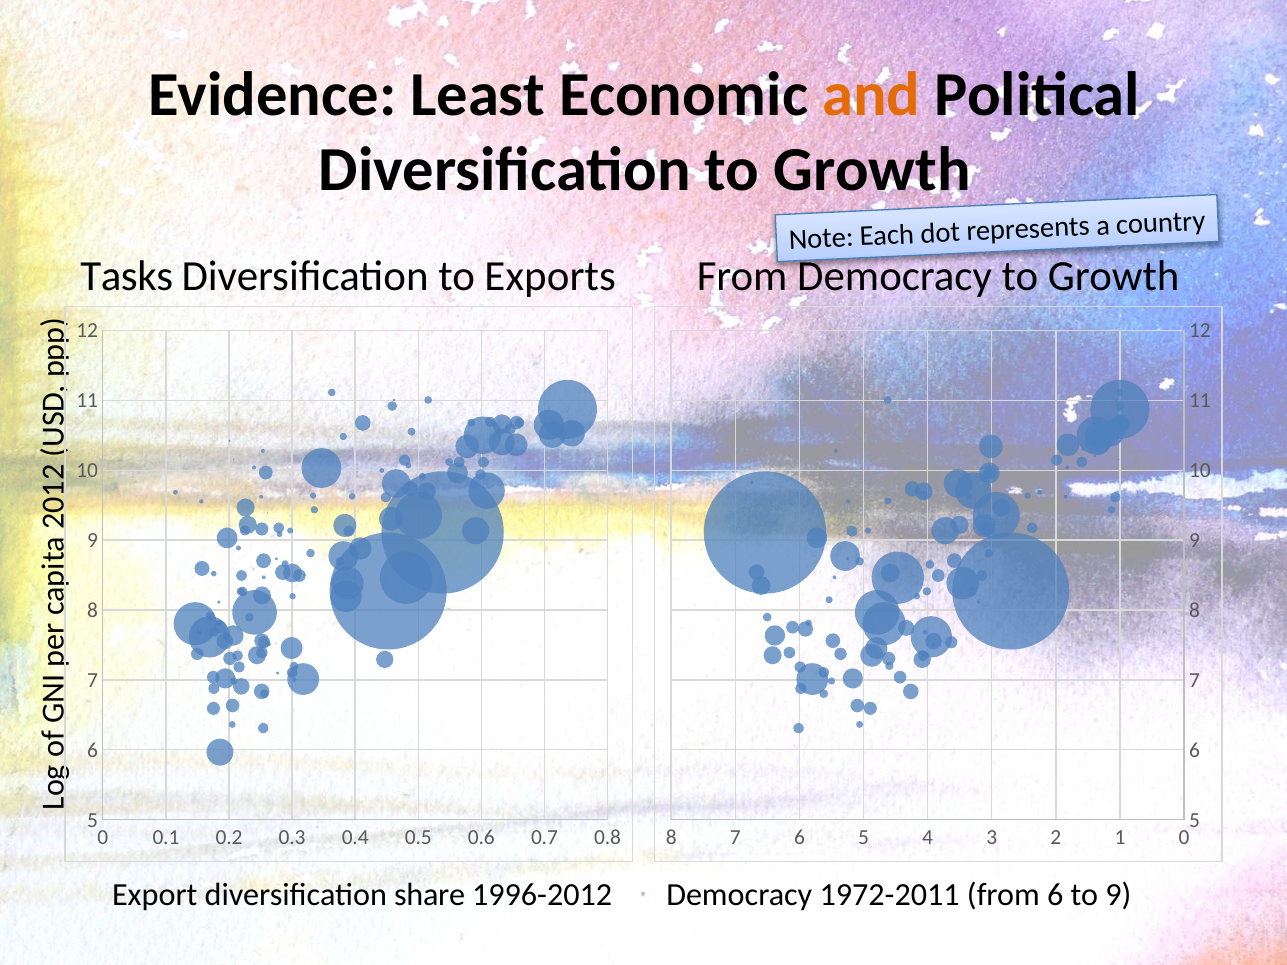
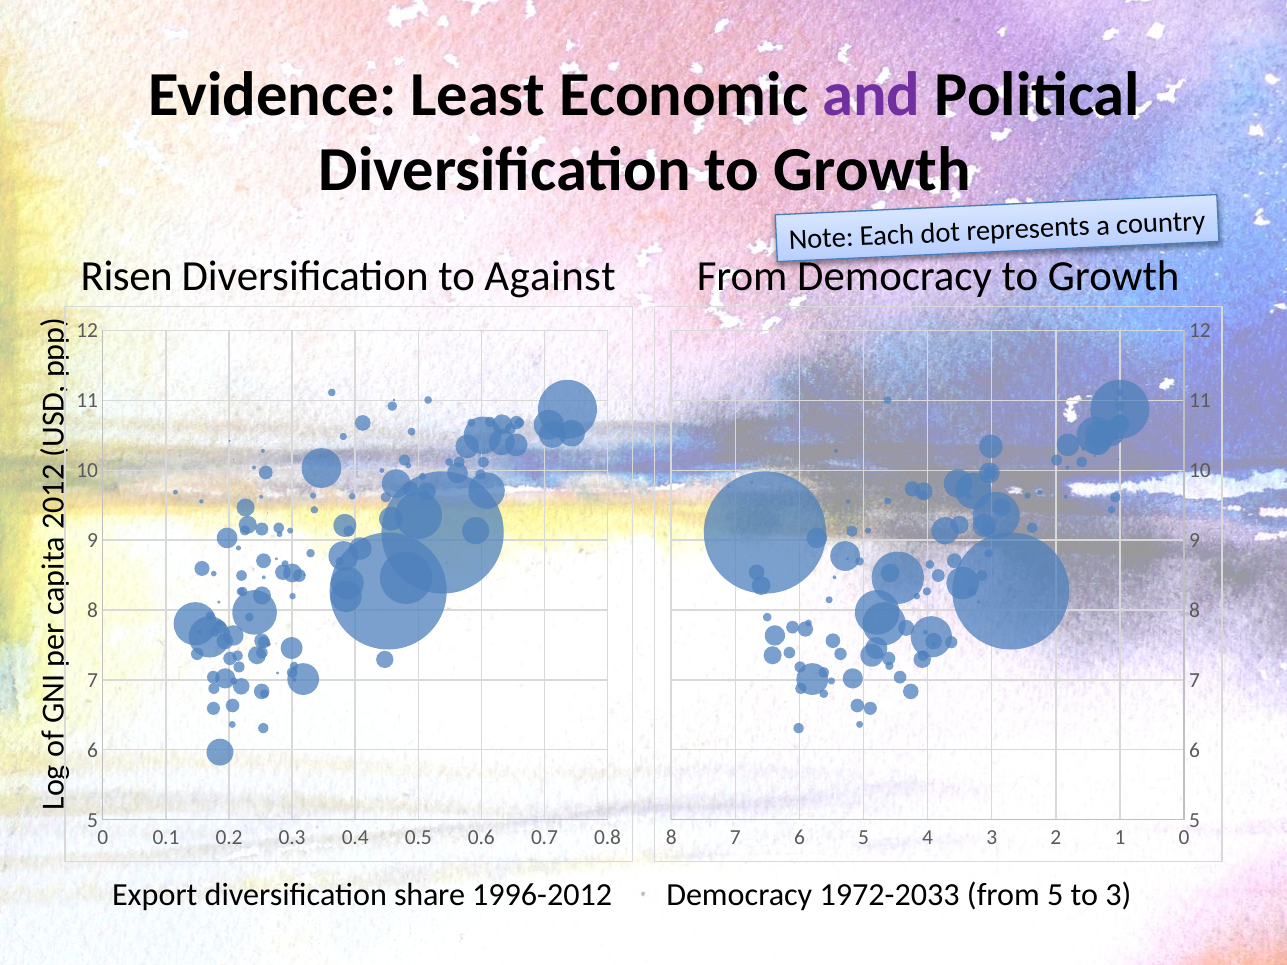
and colour: orange -> purple
Tasks: Tasks -> Risen
Exports: Exports -> Against
1972-2011: 1972-2011 -> 1972-2033
from 6: 6 -> 5
to 9: 9 -> 3
